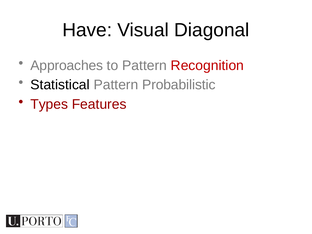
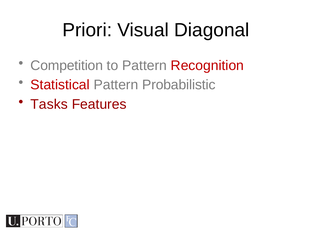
Have: Have -> Priori
Approaches: Approaches -> Competition
Statistical colour: black -> red
Types: Types -> Tasks
